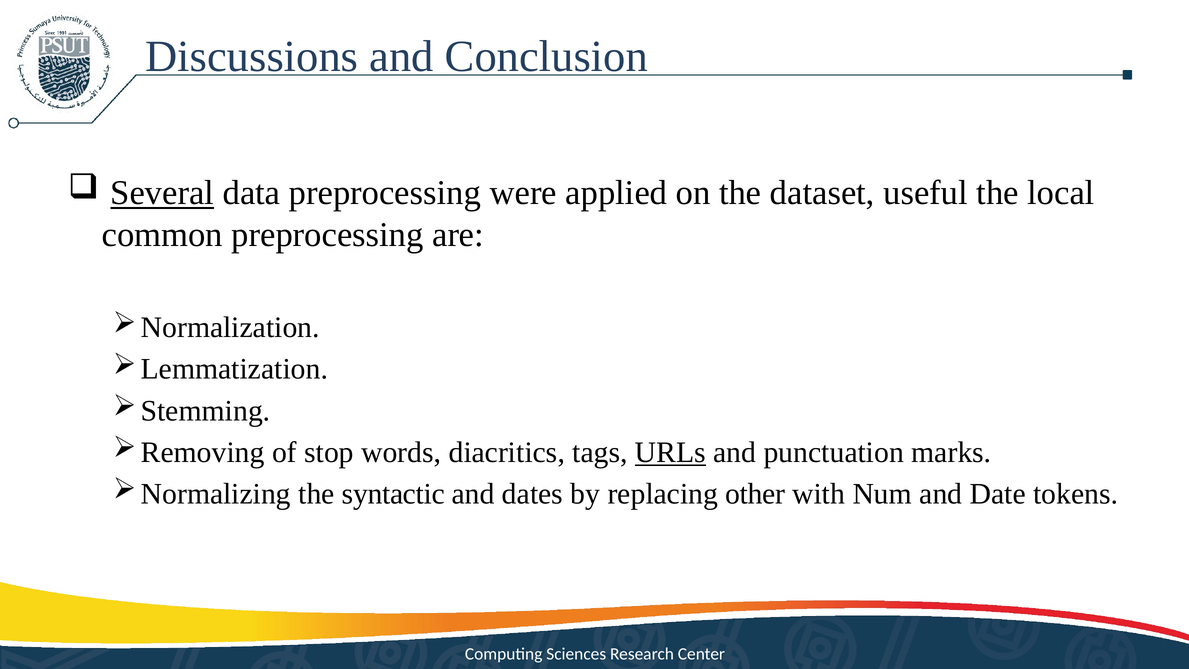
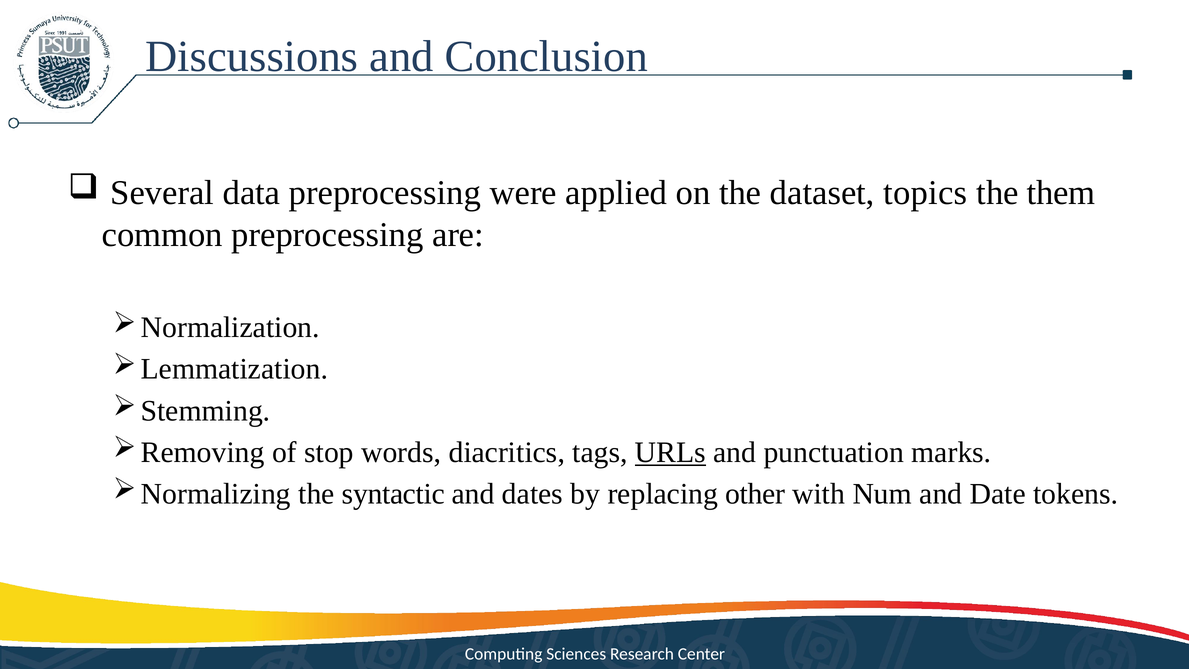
Several underline: present -> none
useful: useful -> topics
local: local -> them
